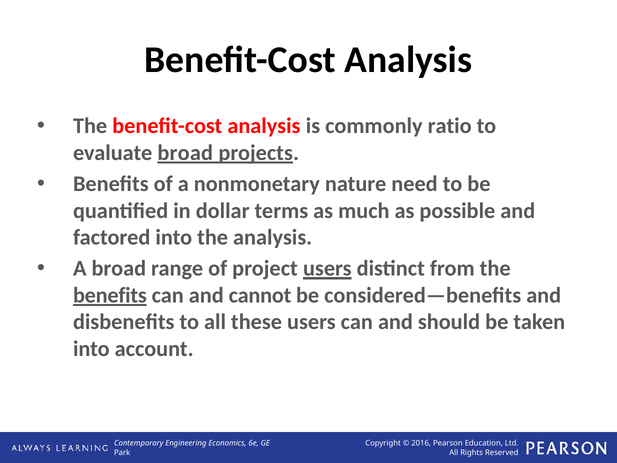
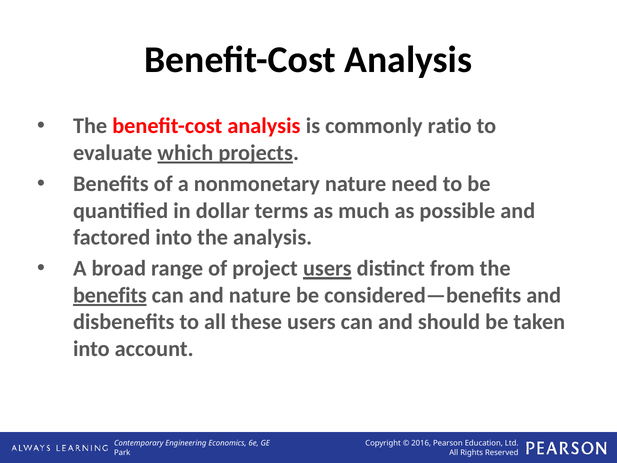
evaluate broad: broad -> which
and cannot: cannot -> nature
